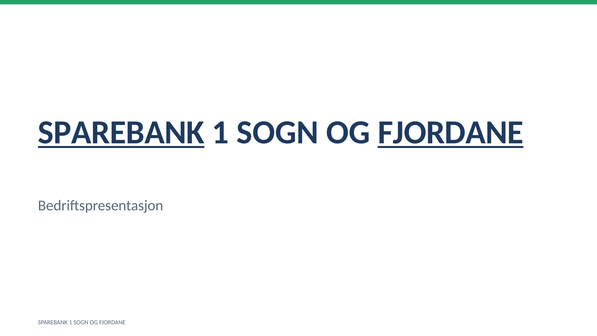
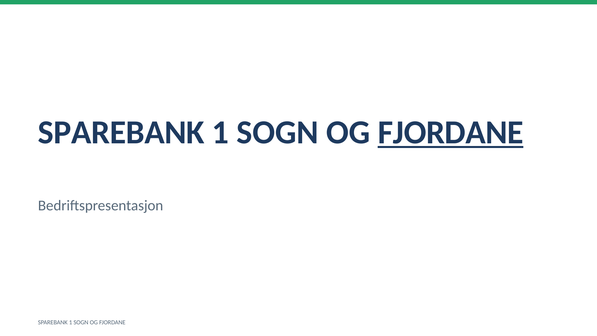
SPAREBANK at (121, 132) underline: present -> none
